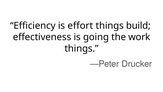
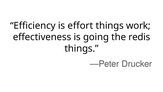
build: build -> work
work: work -> redis
